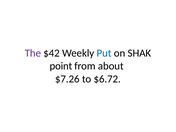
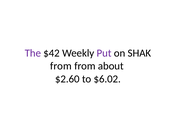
Put colour: blue -> purple
point at (61, 66): point -> from
$7.26: $7.26 -> $2.60
$6.72: $6.72 -> $6.02
